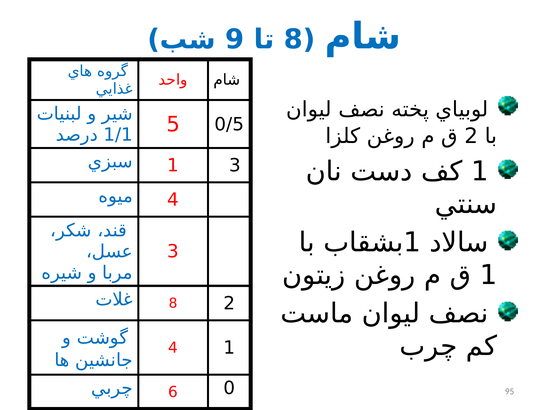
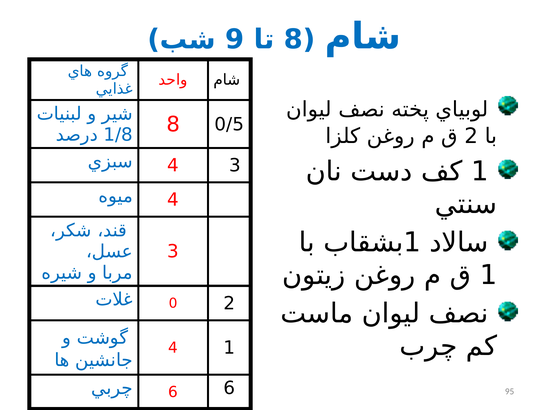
1/1: 1/1 -> 1/8
5 at (173, 124): 5 -> 8
1 at (173, 166): 1 -> 4
8 at (173, 303): 8 -> 0
6 0: 0 -> 6
